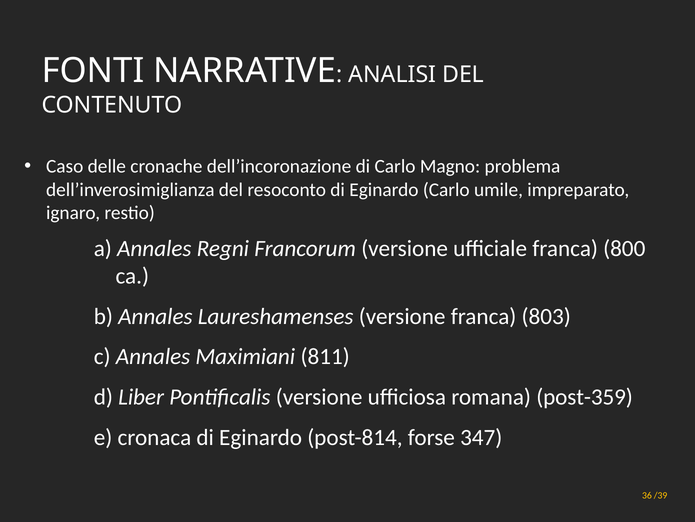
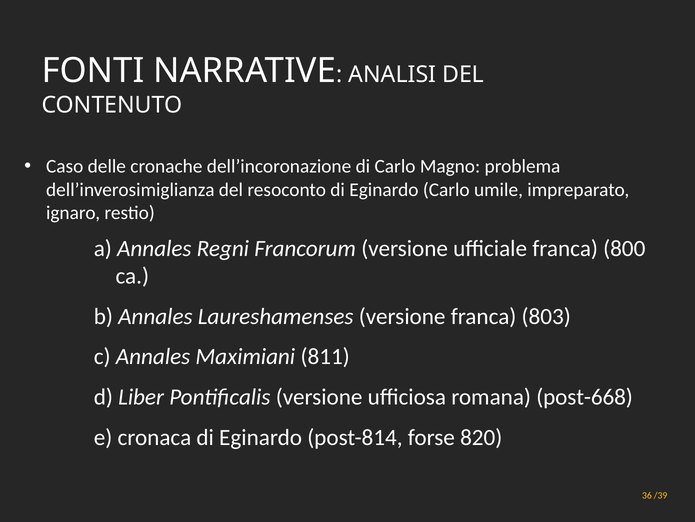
post-359: post-359 -> post-668
347: 347 -> 820
